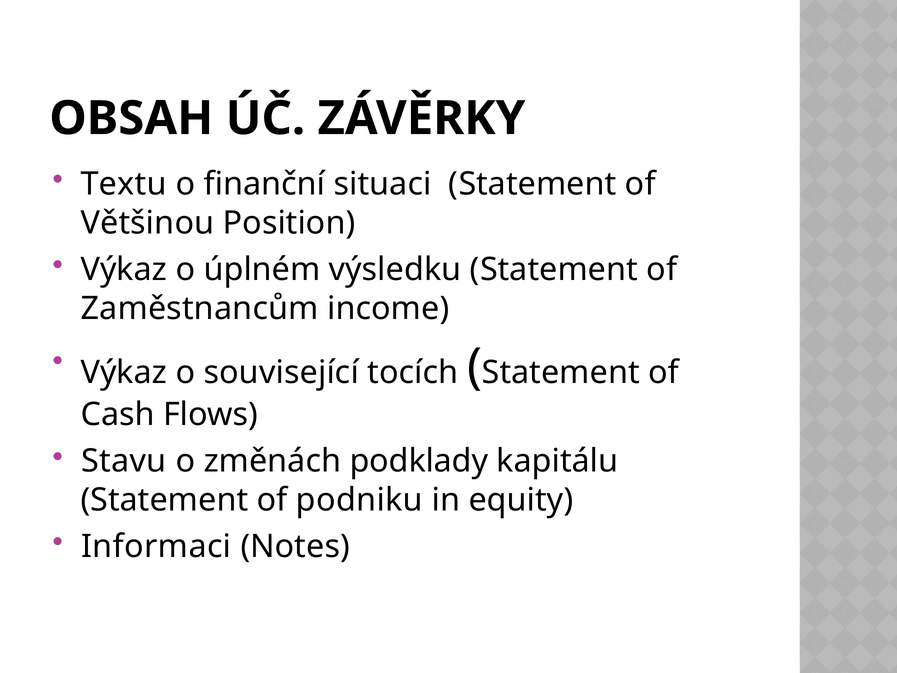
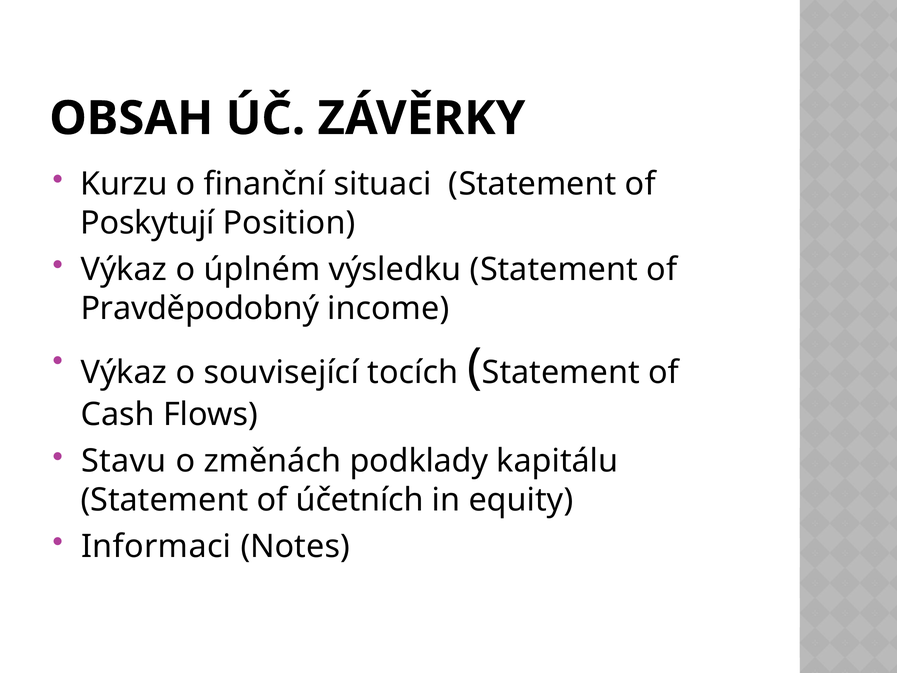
Textu: Textu -> Kurzu
Většinou: Většinou -> Poskytují
Zaměstnancům: Zaměstnancům -> Pravděpodobný
podniku: podniku -> účetních
